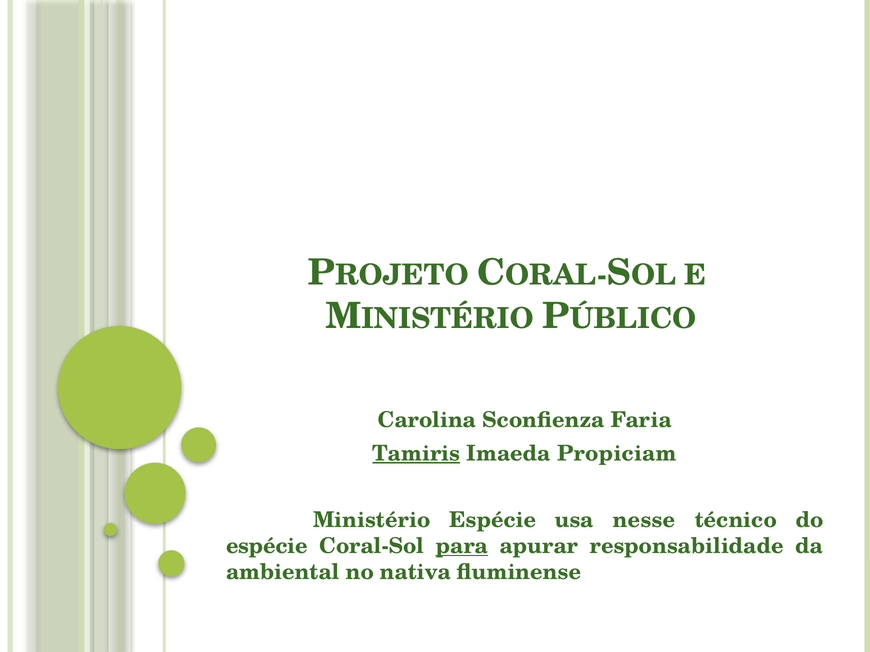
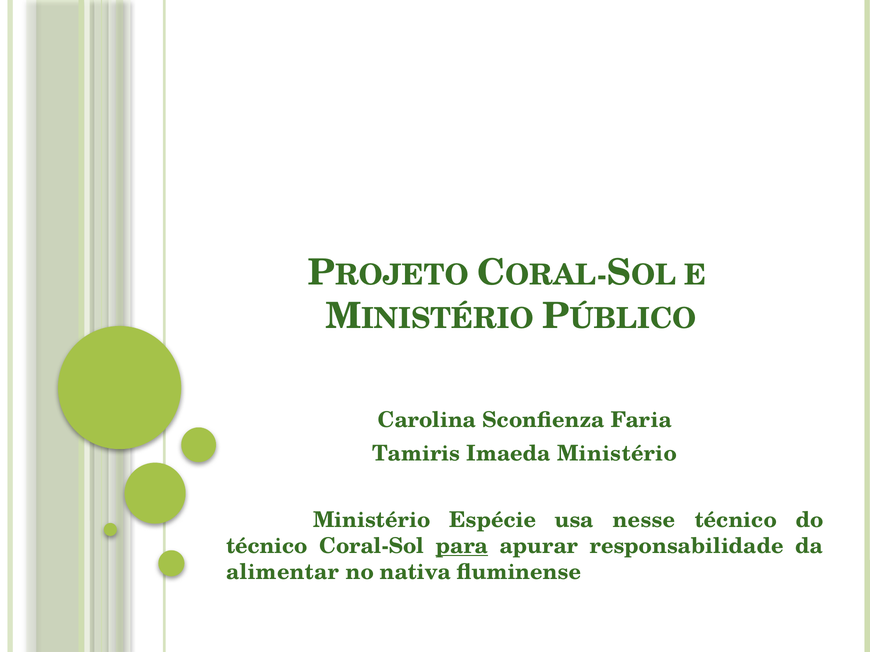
Tamiris underline: present -> none
Imaeda Propiciam: Propiciam -> Ministério
espécie at (267, 547): espécie -> técnico
ambiental: ambiental -> alimentar
